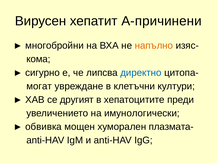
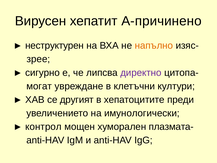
А-причинени: А-причинени -> А-причинено
многобройни: многобройни -> неструктурен
кома: кома -> зрее
директно colour: blue -> purple
обвивка: обвивка -> контрол
